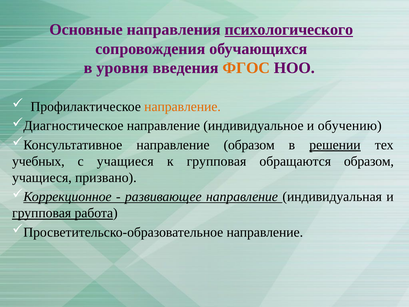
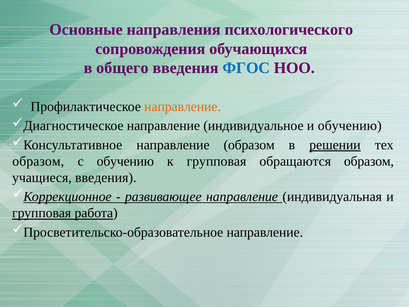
психологического underline: present -> none
уровня: уровня -> общего
ФГОС colour: orange -> blue
учебных at (38, 161): учебных -> образом
с учащиеся: учащиеся -> обучению
учащиеся призвано: призвано -> введения
